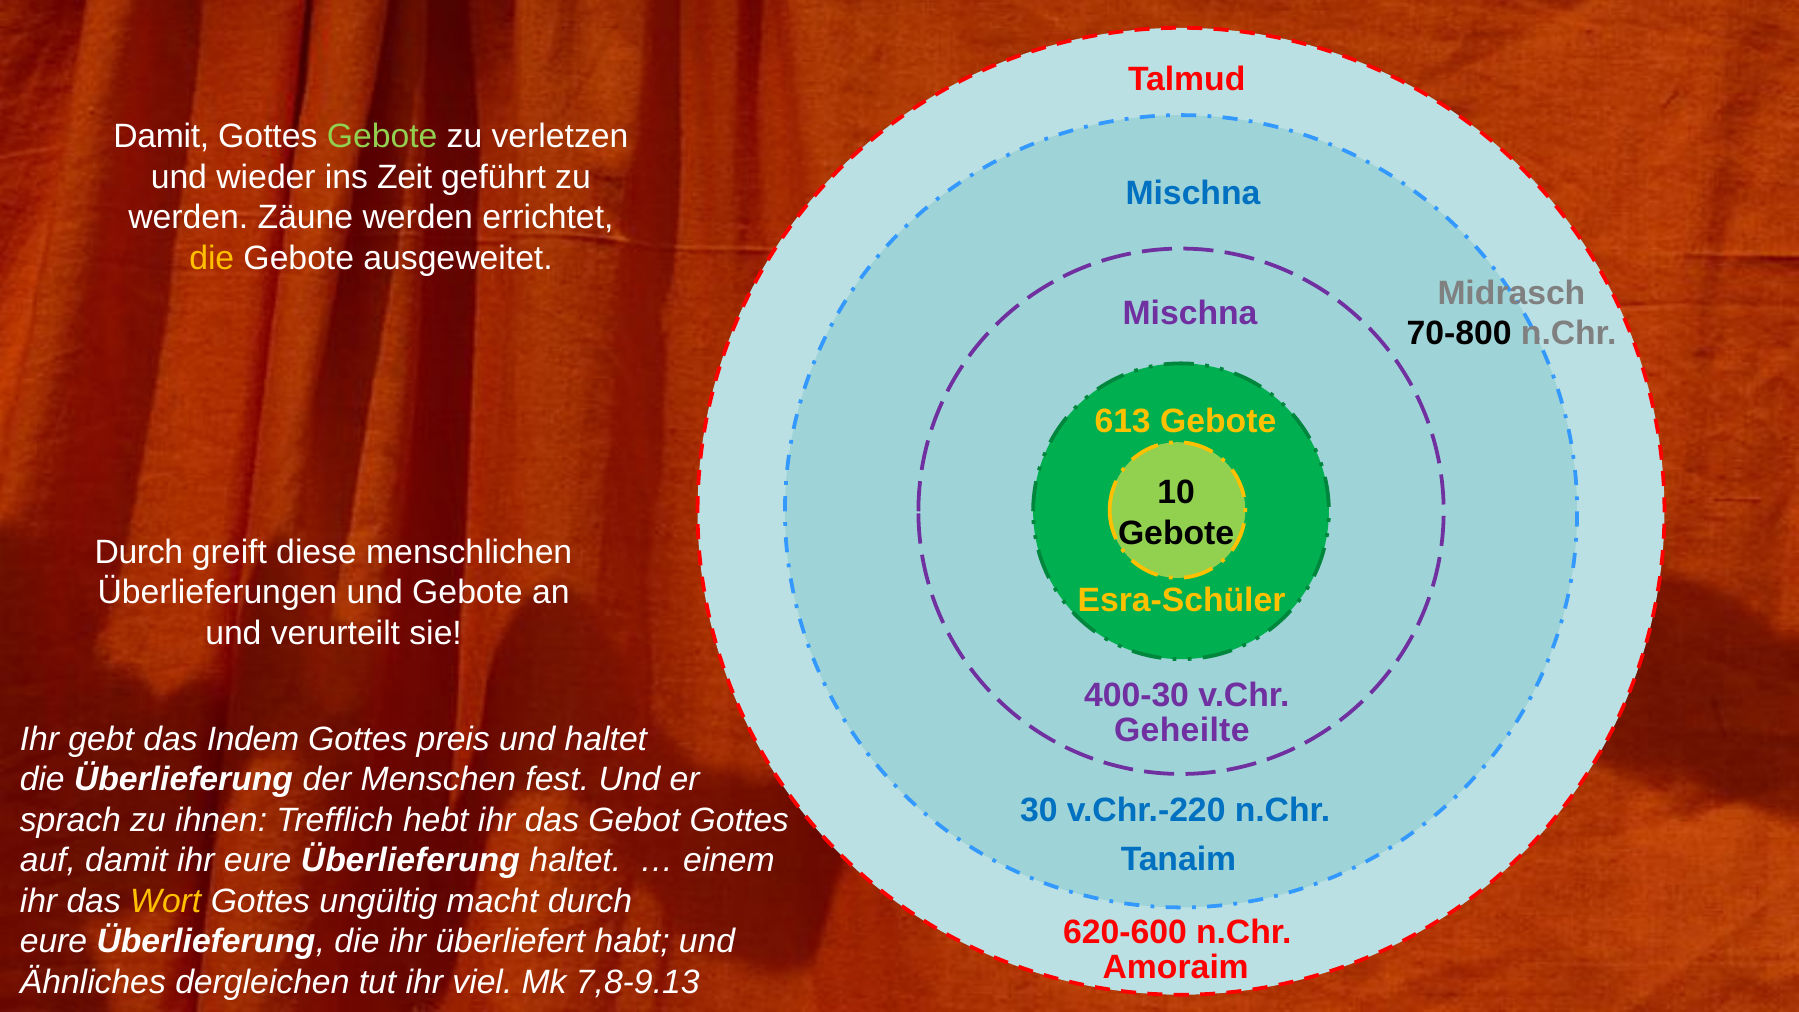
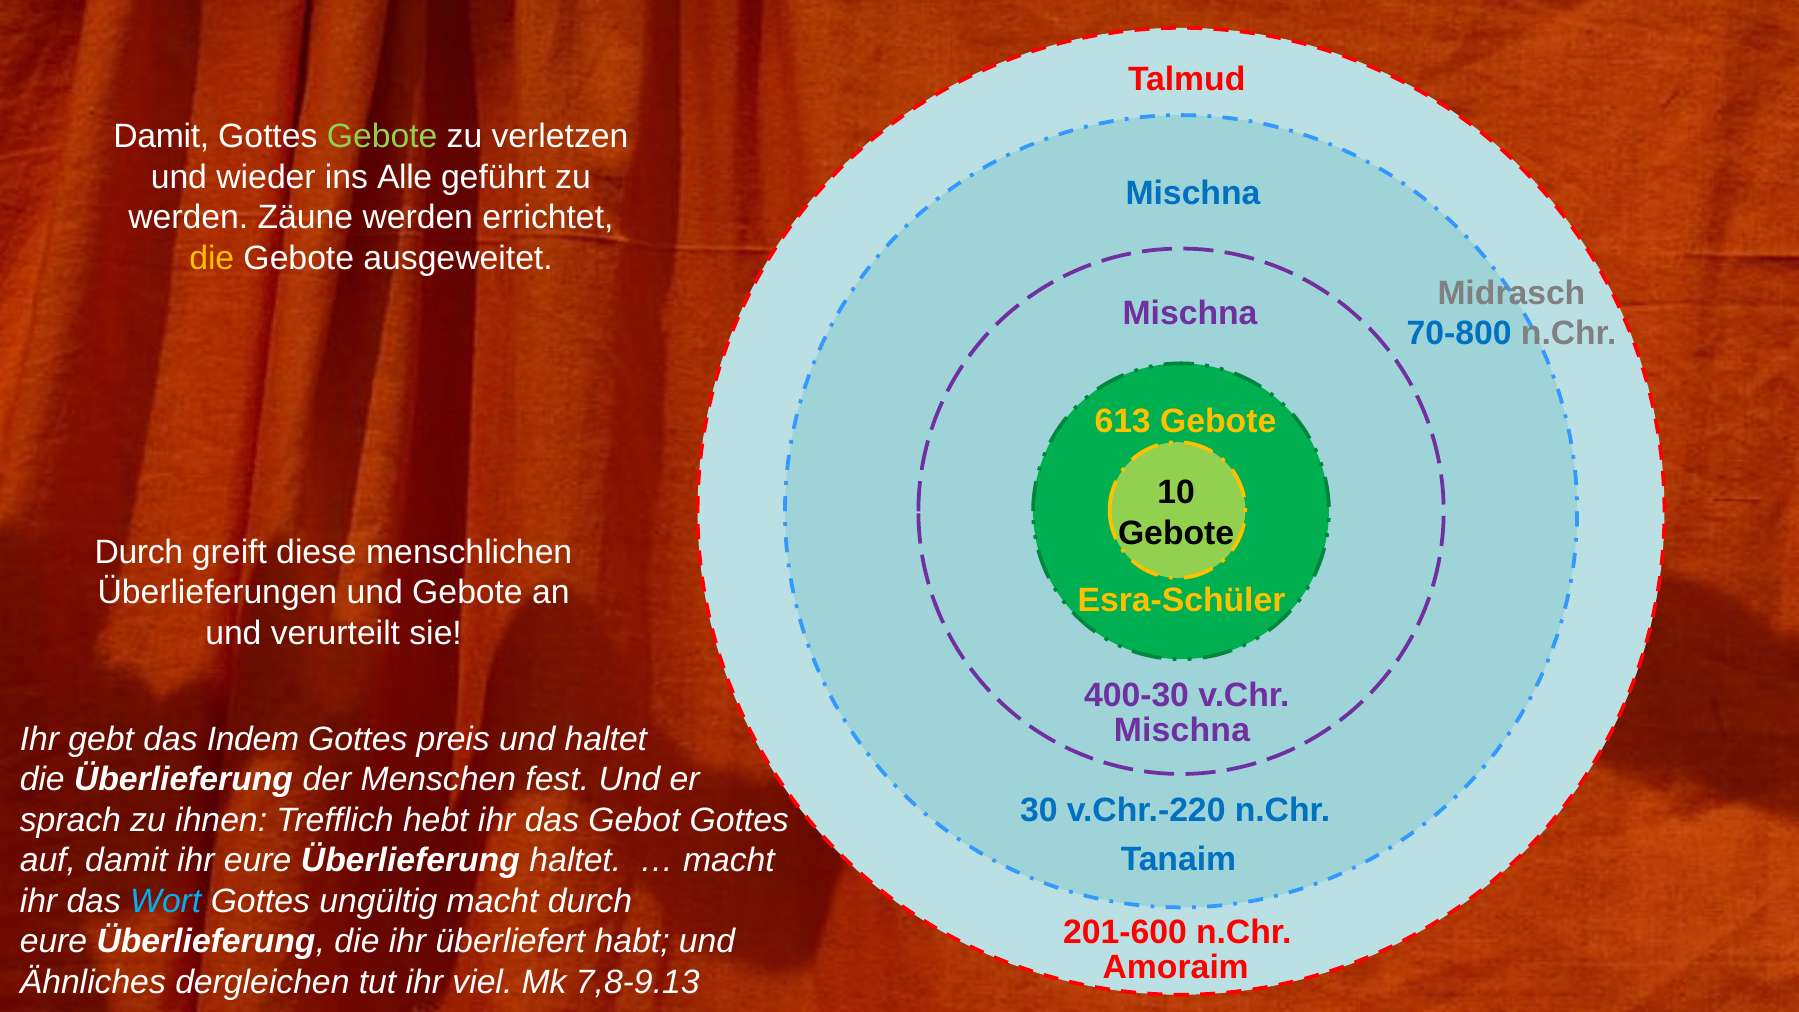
Zeit: Zeit -> Alle
70-800 colour: black -> blue
Geheilte at (1182, 730): Geheilte -> Mischna
einem at (729, 861): einem -> macht
Wort colour: yellow -> light blue
620-600: 620-600 -> 201-600
